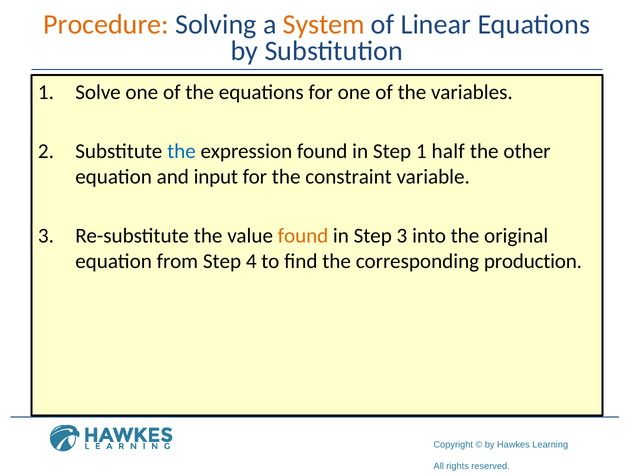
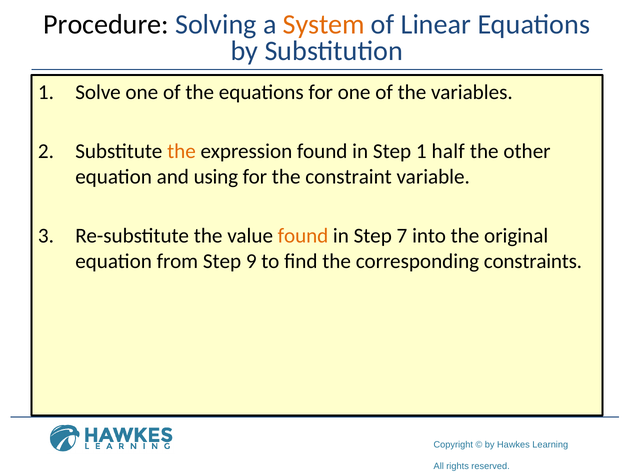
Procedure colour: orange -> black
the at (181, 151) colour: blue -> orange
input: input -> using
Step 3: 3 -> 7
4: 4 -> 9
production: production -> constraints
